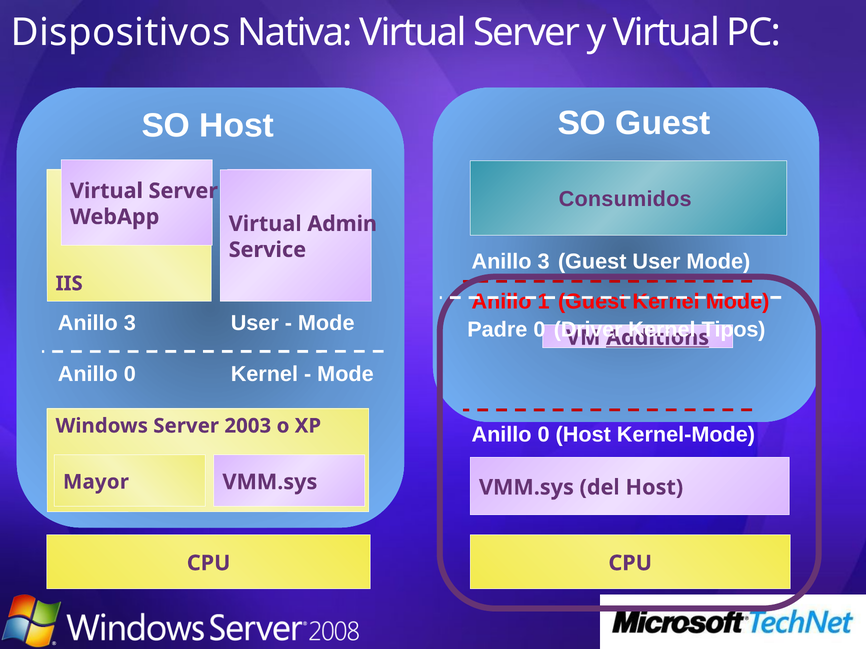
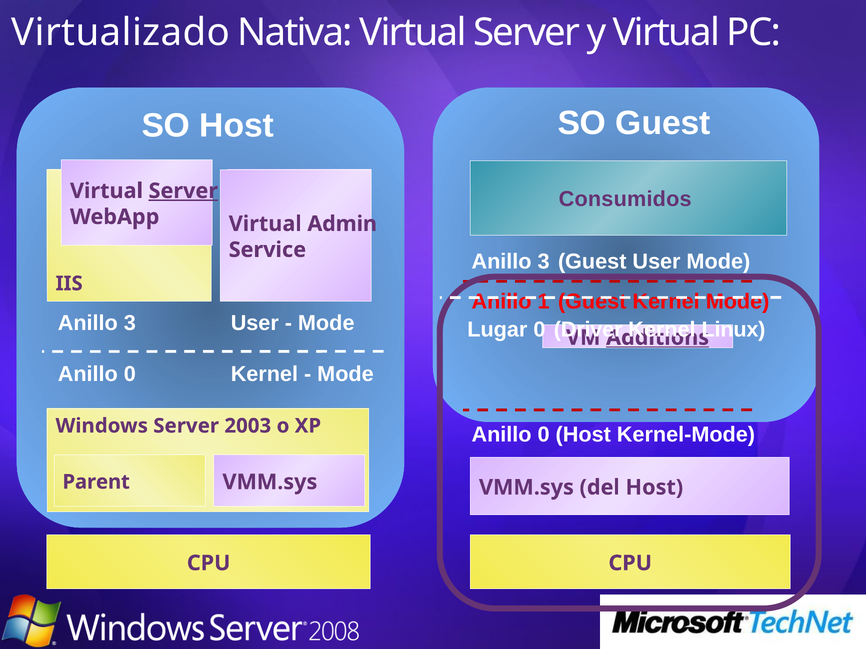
Dispositivos: Dispositivos -> Virtualizado
Server at (183, 191) underline: none -> present
Padre: Padre -> Lugar
Tipos: Tipos -> Linux
Mayor: Mayor -> Parent
